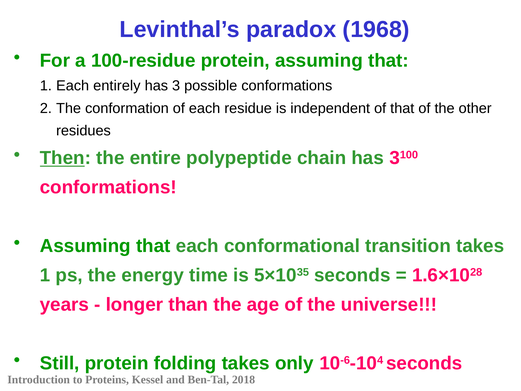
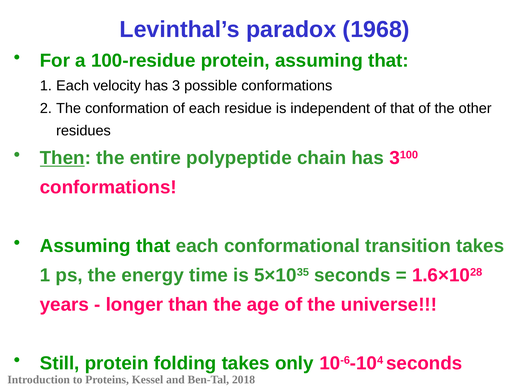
entirely: entirely -> velocity
